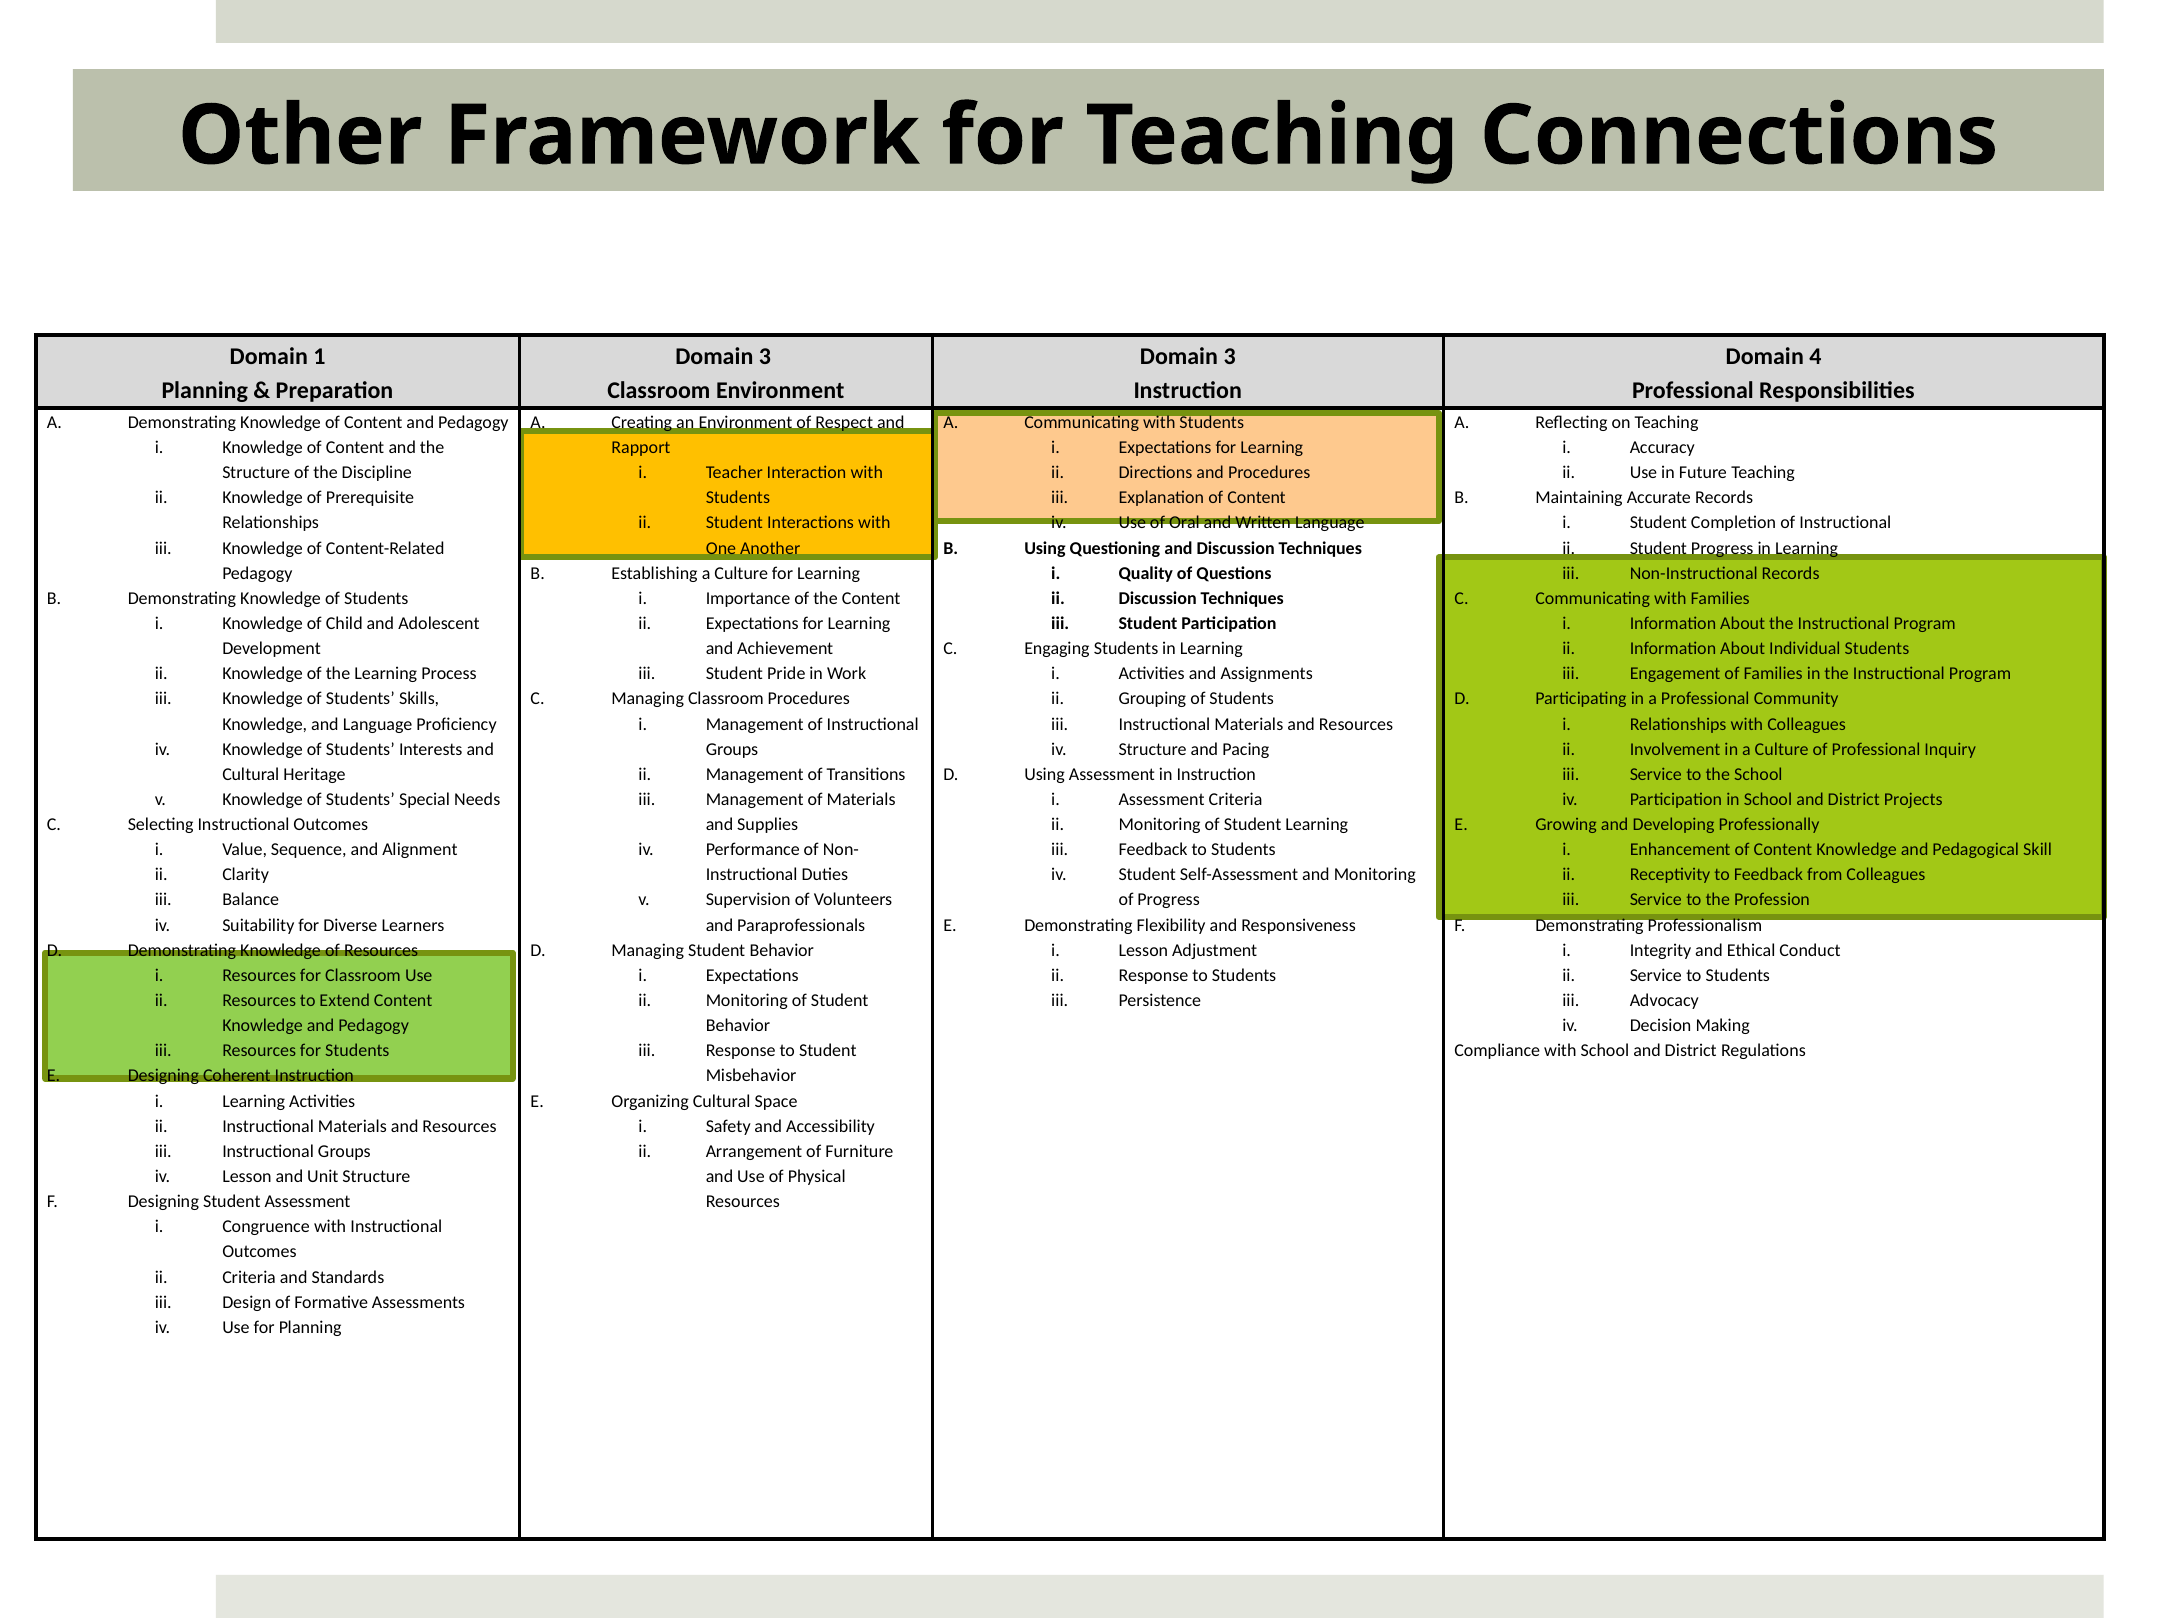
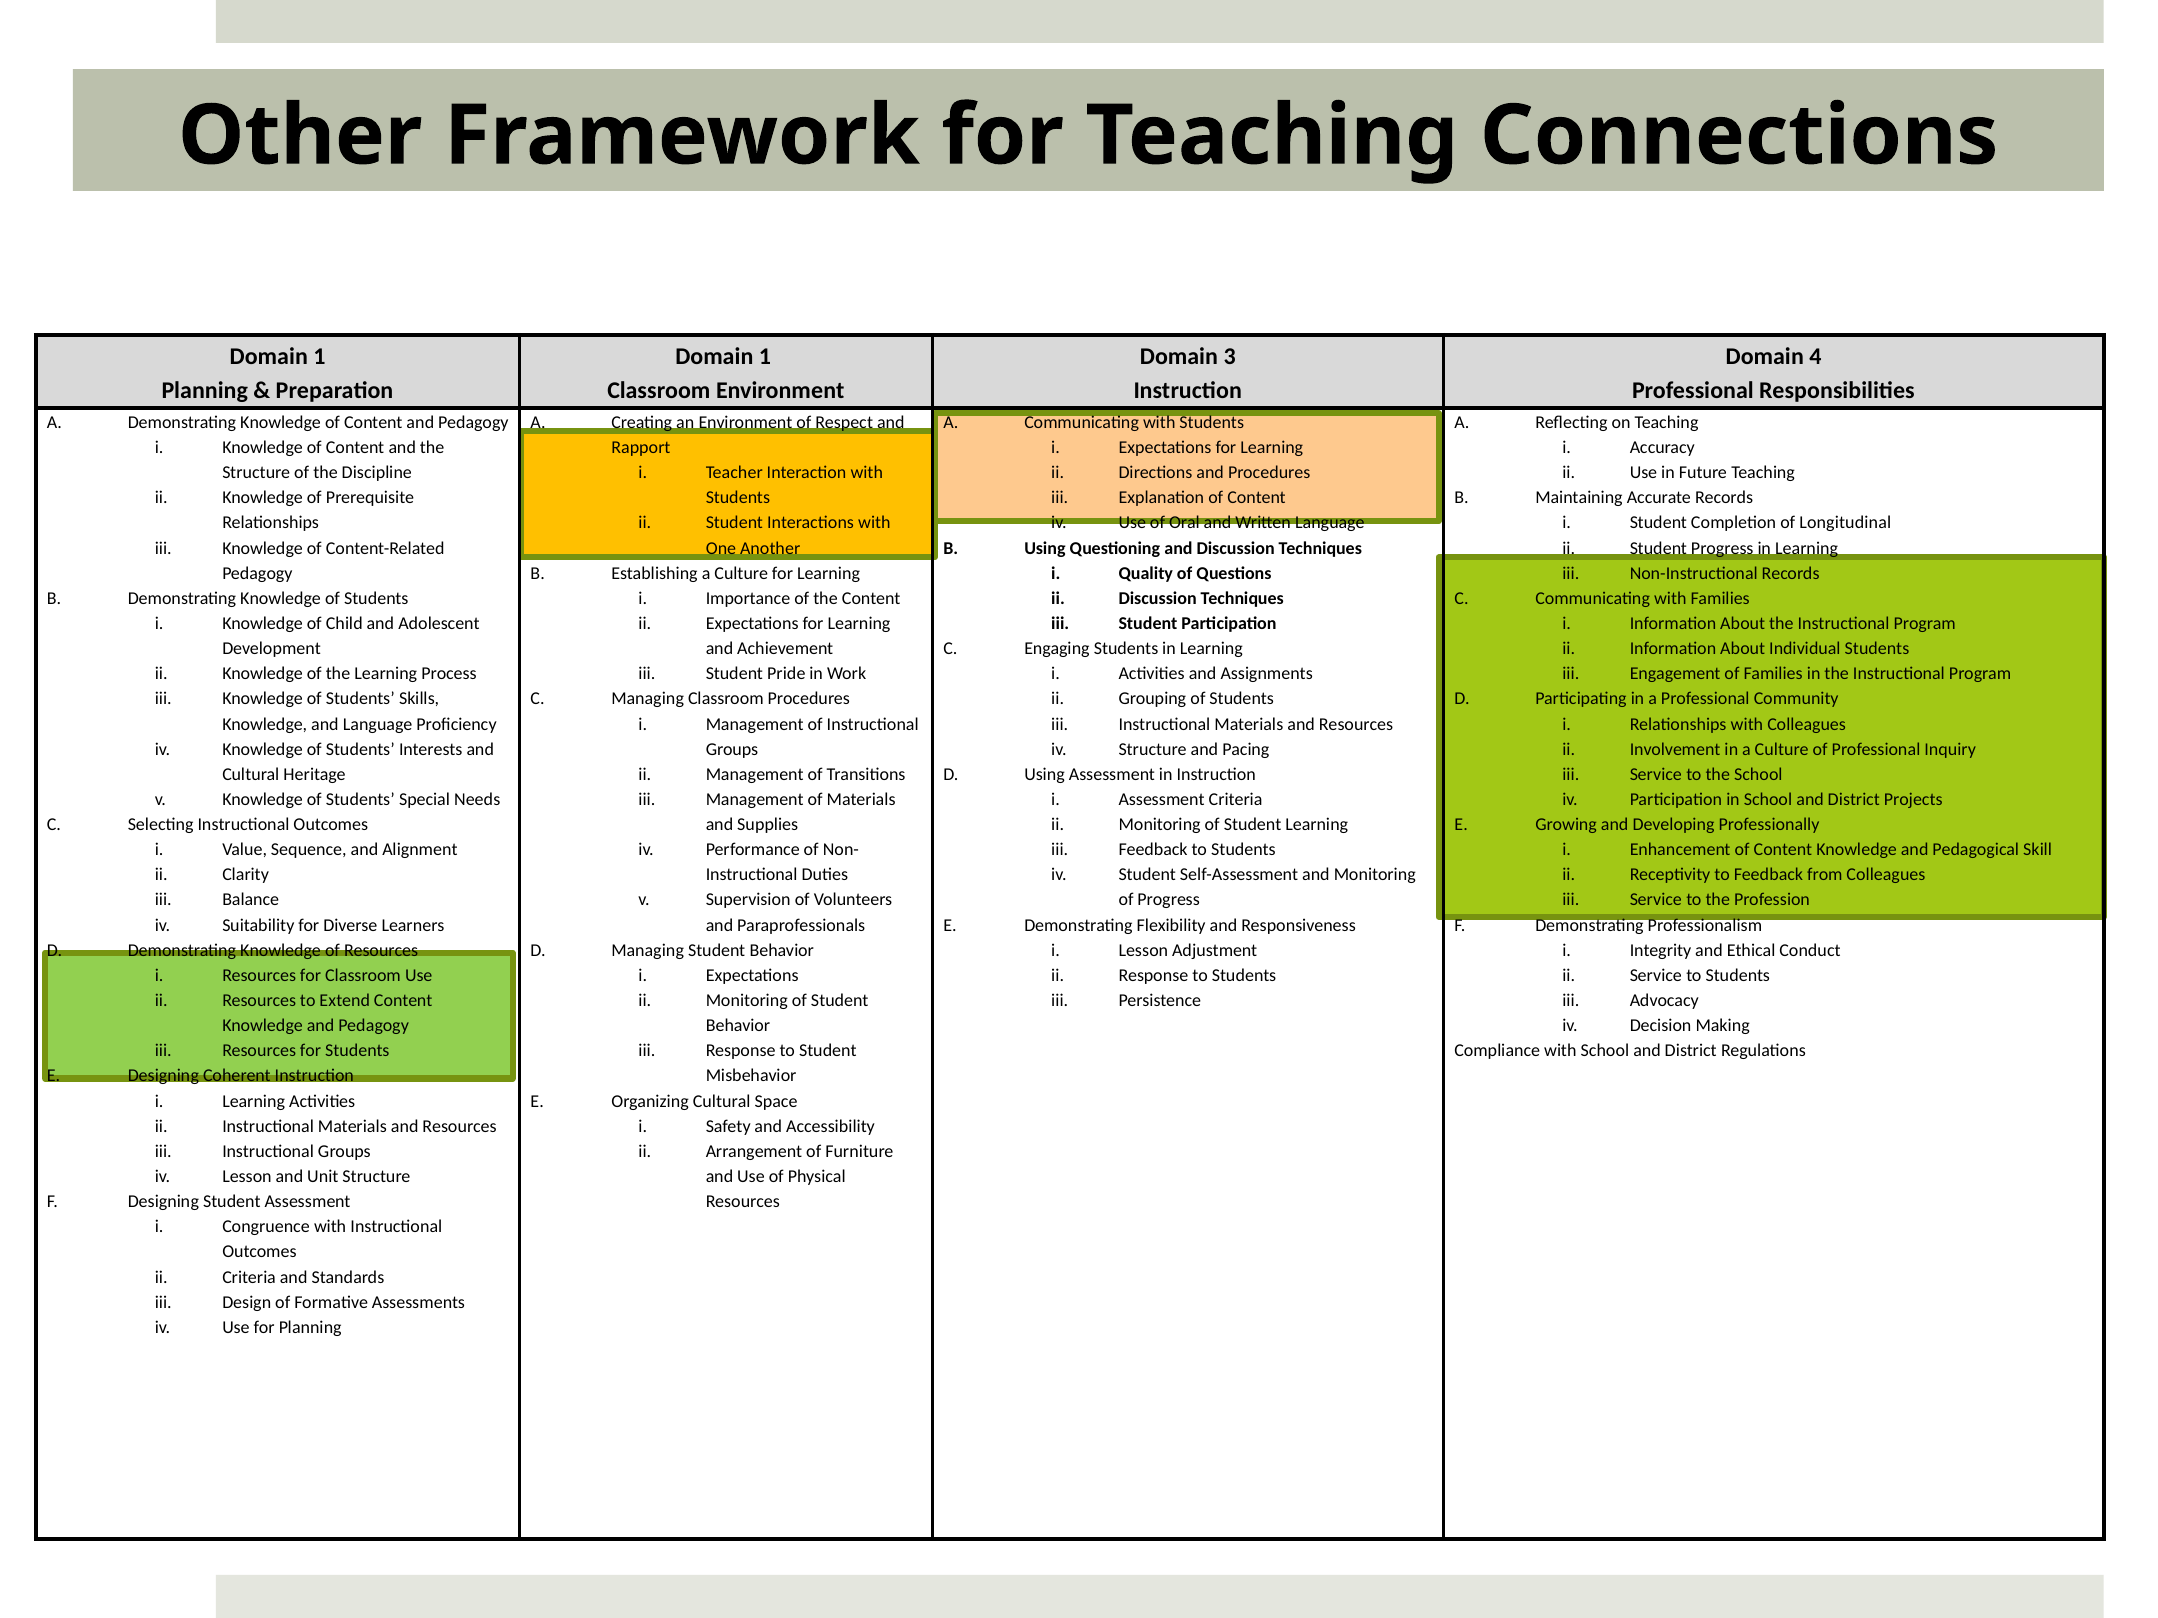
3 at (765, 357): 3 -> 1
Completion of Instructional: Instructional -> Longitudinal
